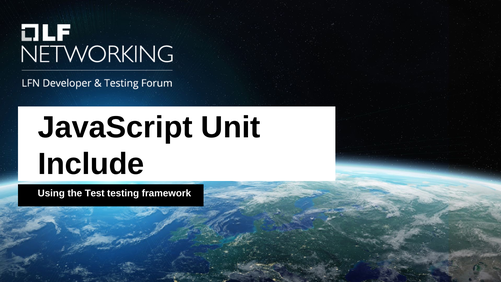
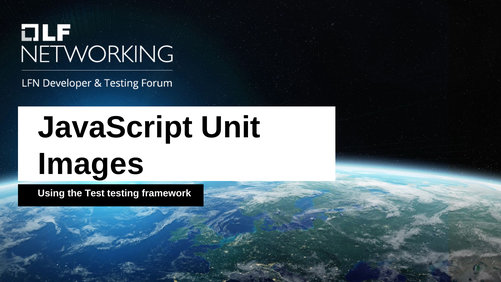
Include: Include -> Images
